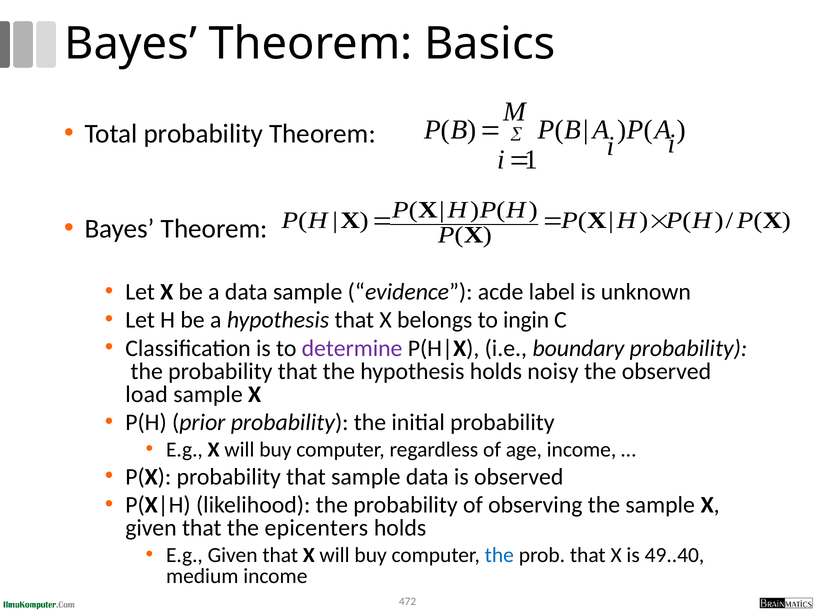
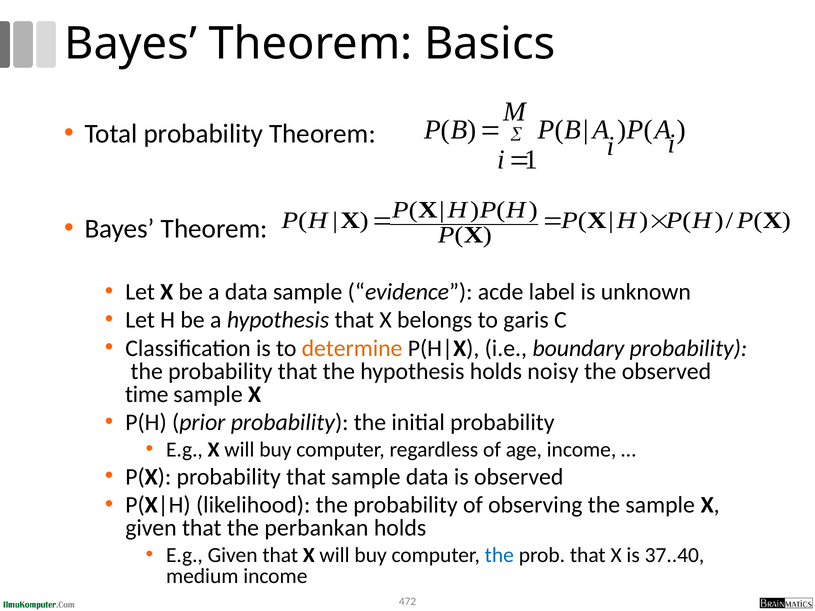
ingin: ingin -> garis
determine colour: purple -> orange
load: load -> time
epicenters: epicenters -> perbankan
49..40: 49..40 -> 37..40
